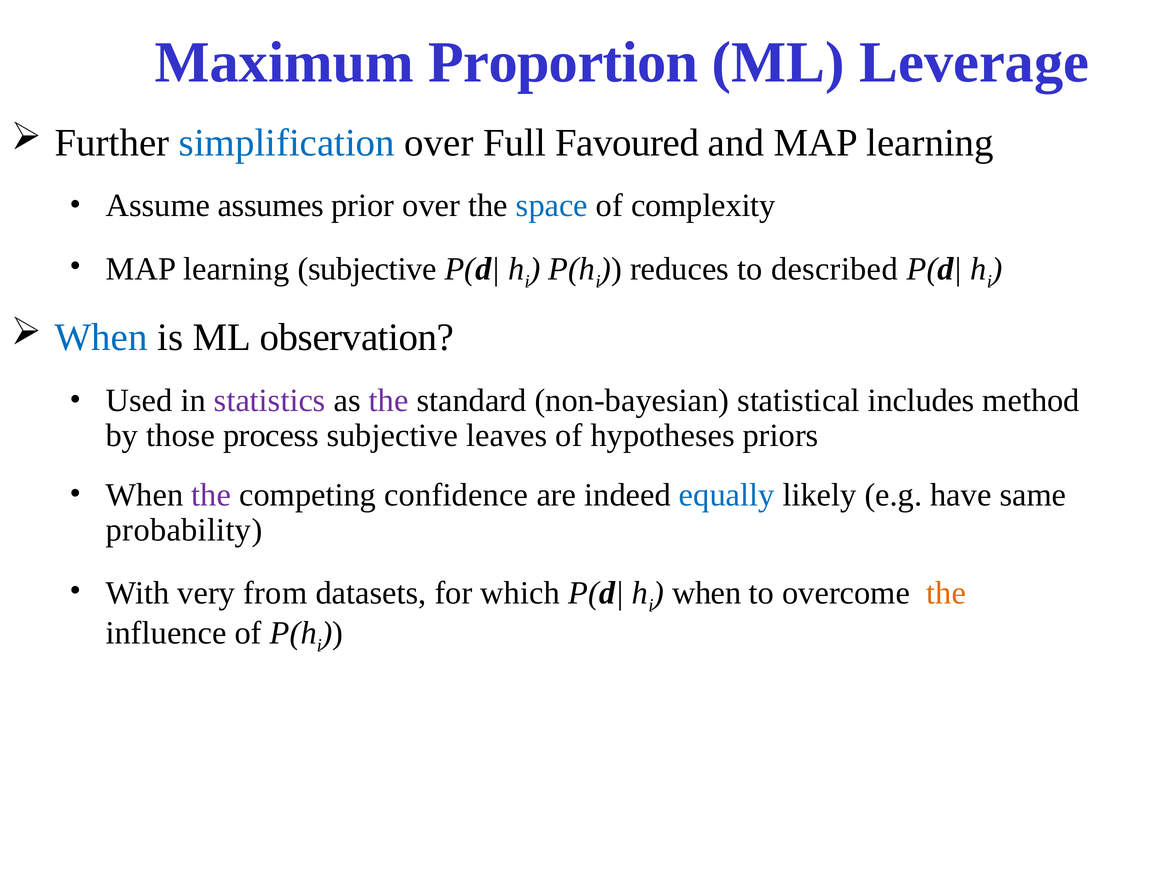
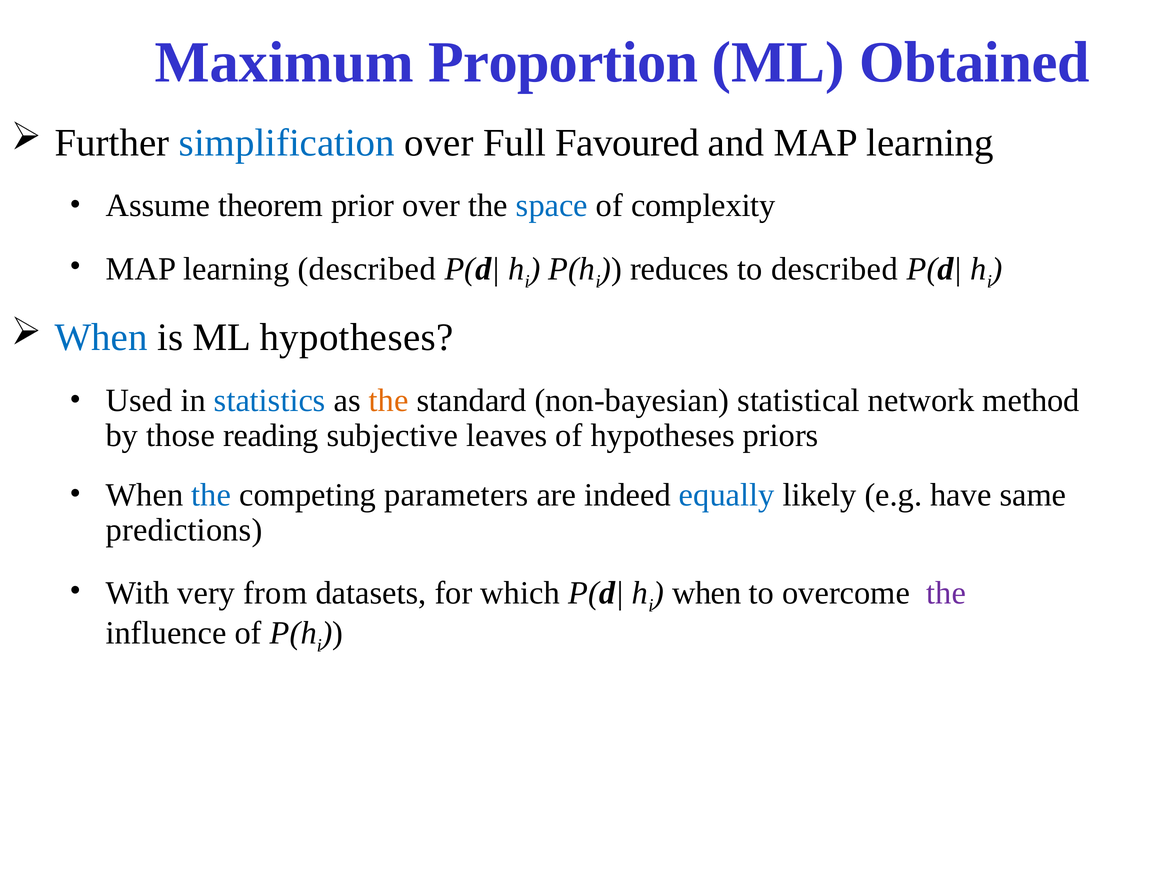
Leverage: Leverage -> Obtained
assumes: assumes -> theorem
learning subjective: subjective -> described
ML observation: observation -> hypotheses
statistics colour: purple -> blue
the at (389, 400) colour: purple -> orange
includes: includes -> network
process: process -> reading
the at (211, 494) colour: purple -> blue
confidence: confidence -> parameters
probability: probability -> predictions
the at (946, 593) colour: orange -> purple
